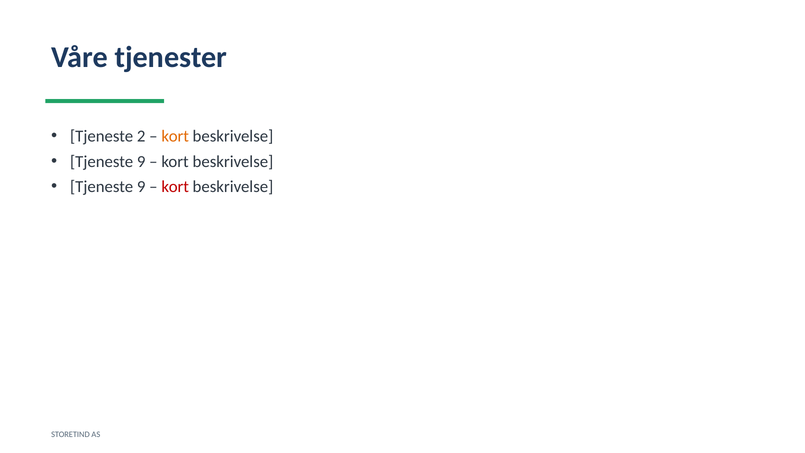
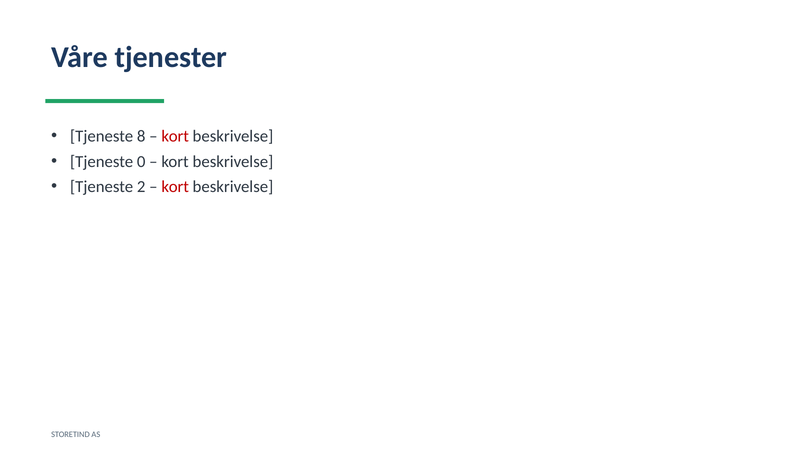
2: 2 -> 8
kort at (175, 136) colour: orange -> red
9 at (141, 162): 9 -> 0
9 at (141, 187): 9 -> 2
